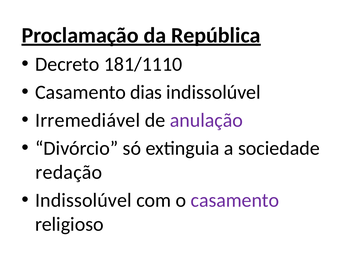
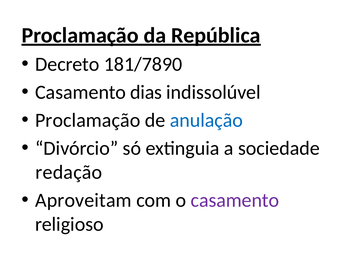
181/1110: 181/1110 -> 181/7890
Irremediável at (88, 120): Irremediável -> Proclamação
anulação colour: purple -> blue
Indissolúvel at (83, 200): Indissolúvel -> Aproveitam
